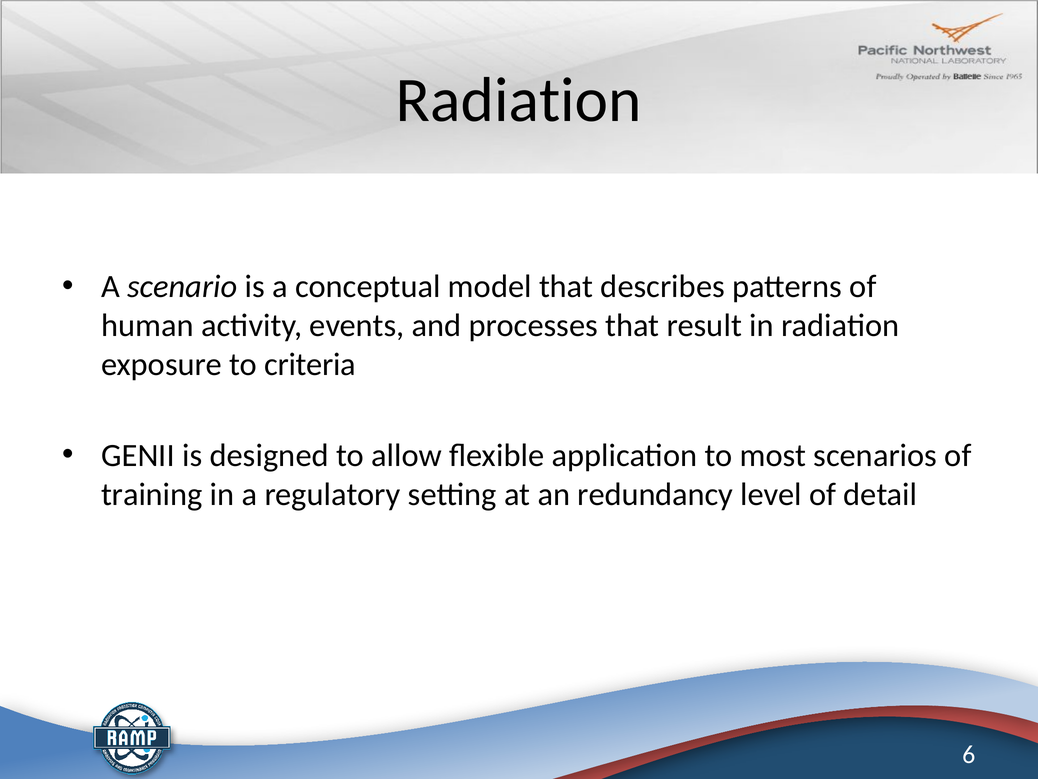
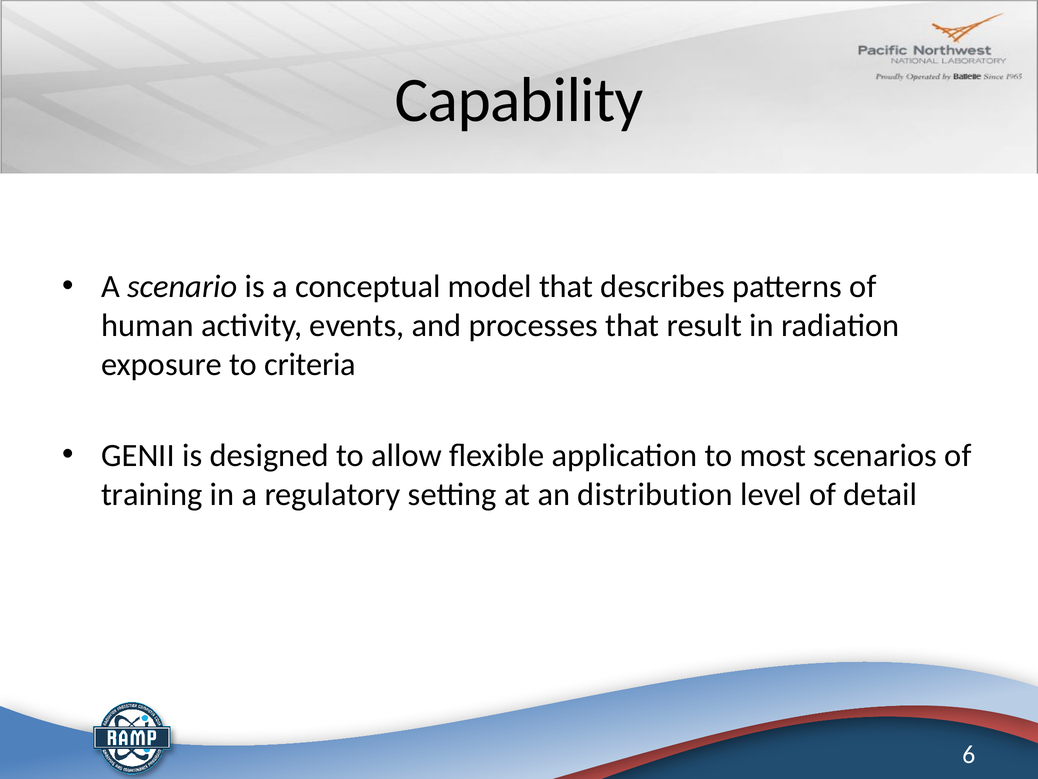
Radiation at (519, 100): Radiation -> Capability
redundancy: redundancy -> distribution
